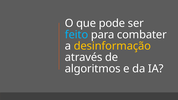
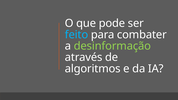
desinformação colour: yellow -> light green
